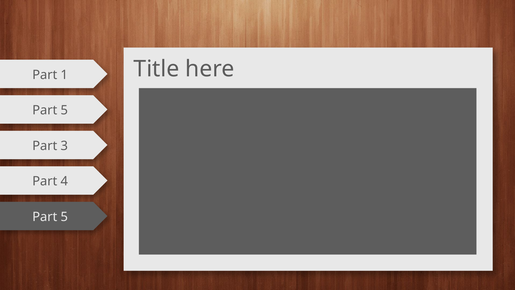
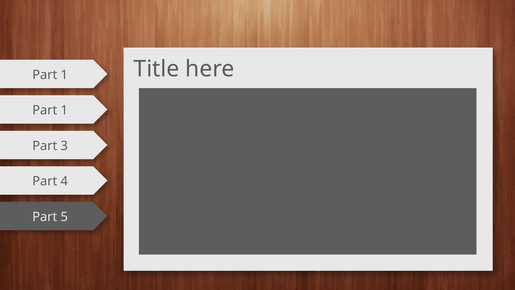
5 at (64, 110): 5 -> 1
